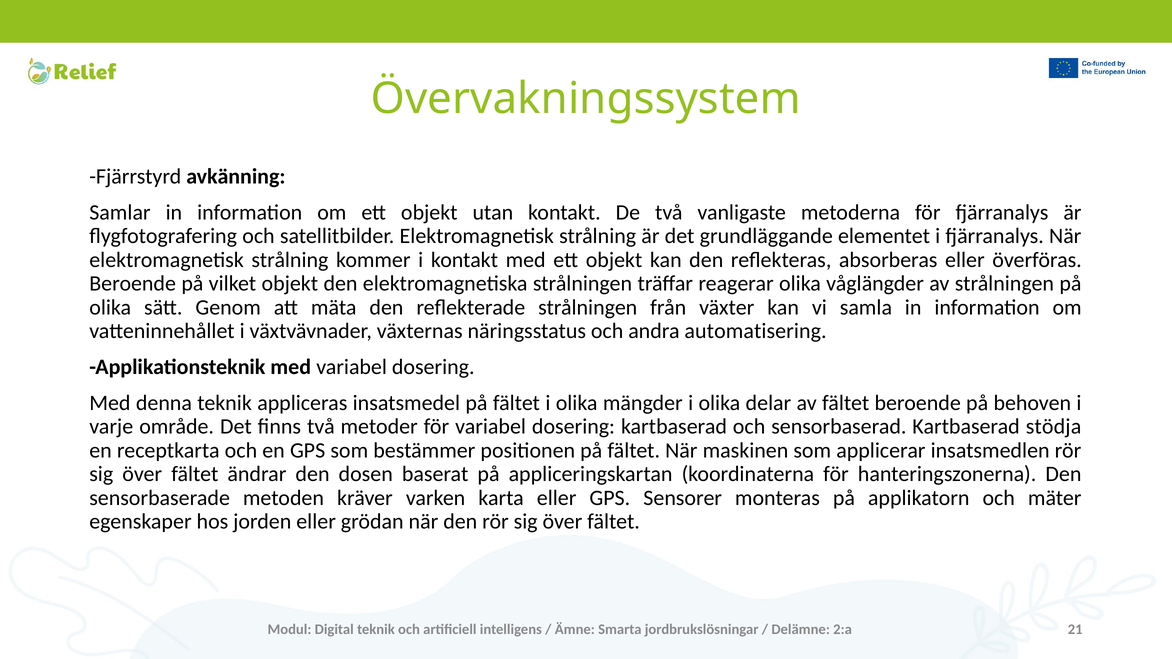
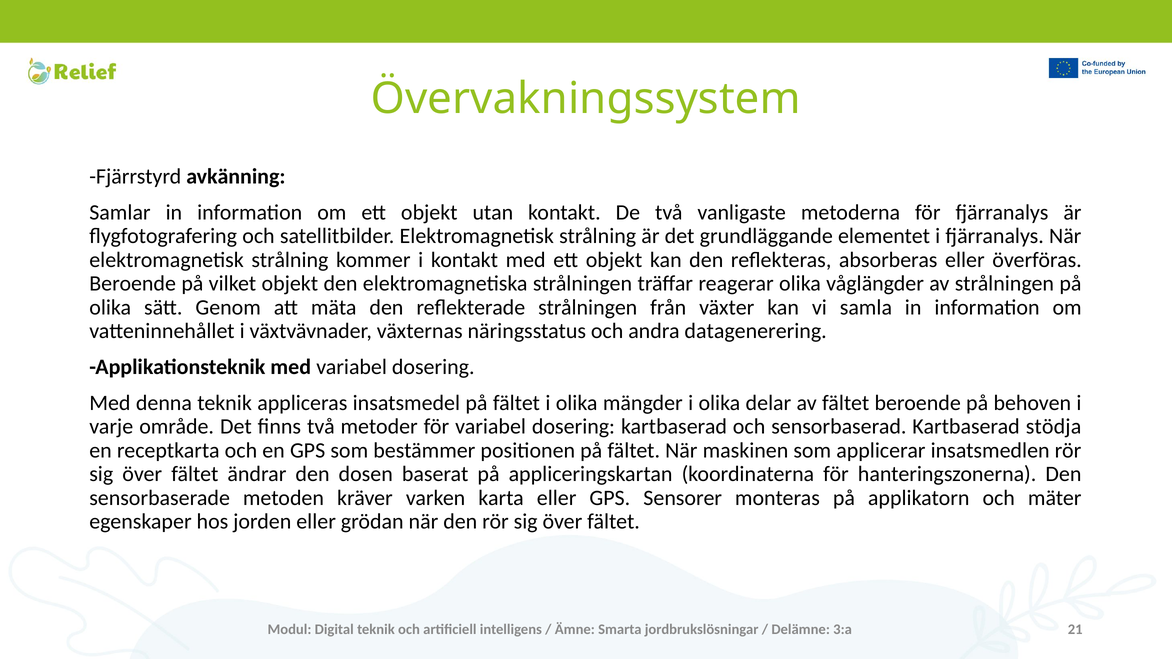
automatisering: automatisering -> datagenerering
2:a: 2:a -> 3:a
